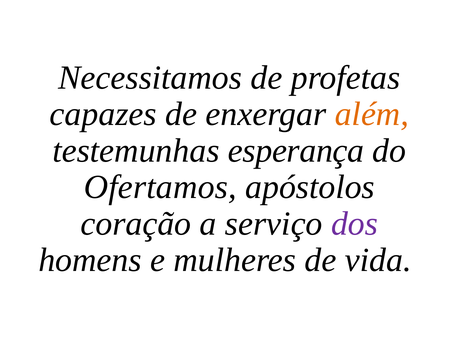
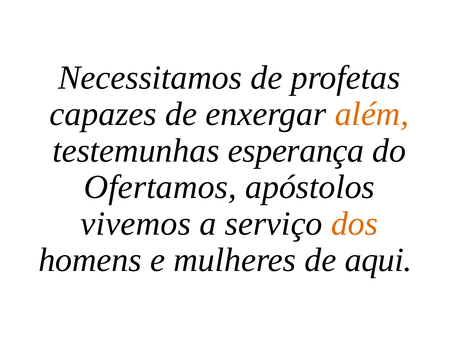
coração: coração -> vivemos
dos colour: purple -> orange
vida: vida -> aqui
